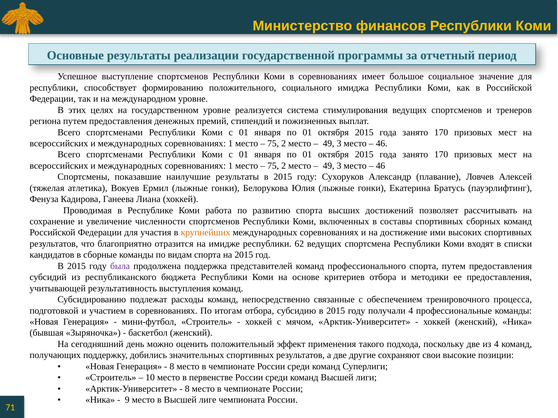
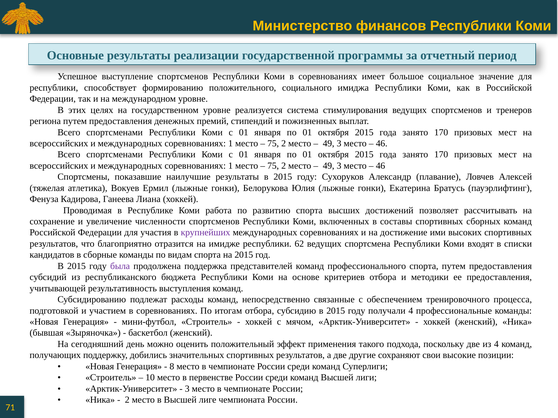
крупнейших colour: orange -> purple
8 at (187, 389): 8 -> 3
9 at (127, 400): 9 -> 2
